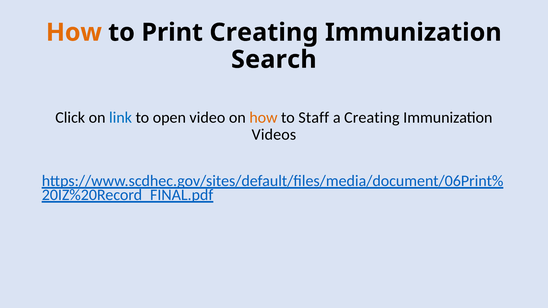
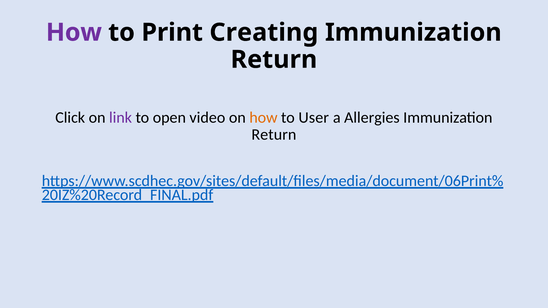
How at (74, 32) colour: orange -> purple
Search at (274, 60): Search -> Return
link colour: blue -> purple
Staff: Staff -> User
a Creating: Creating -> Allergies
Videos at (274, 135): Videos -> Return
